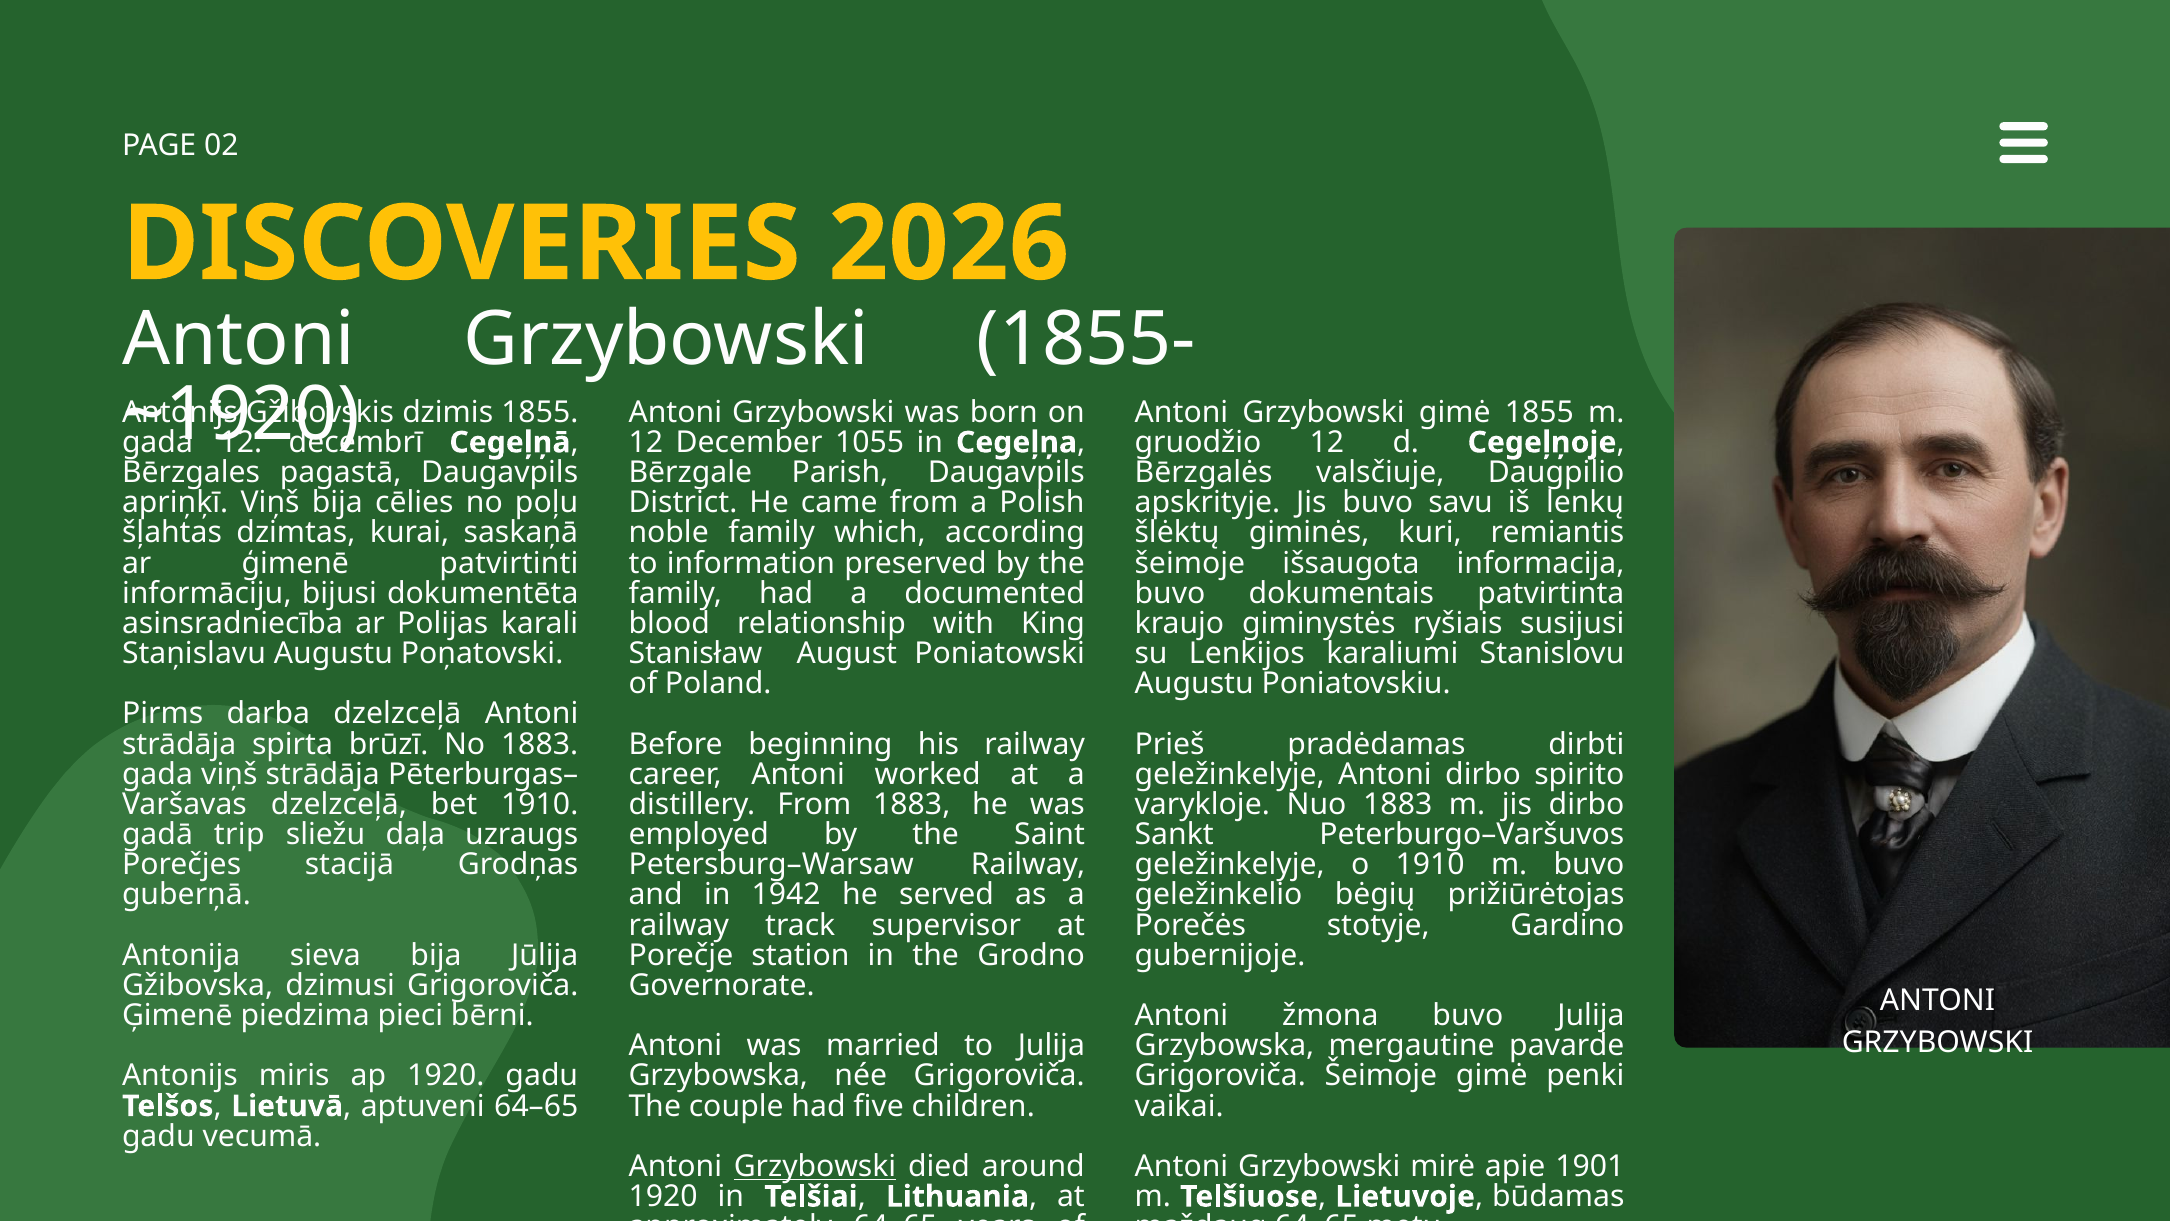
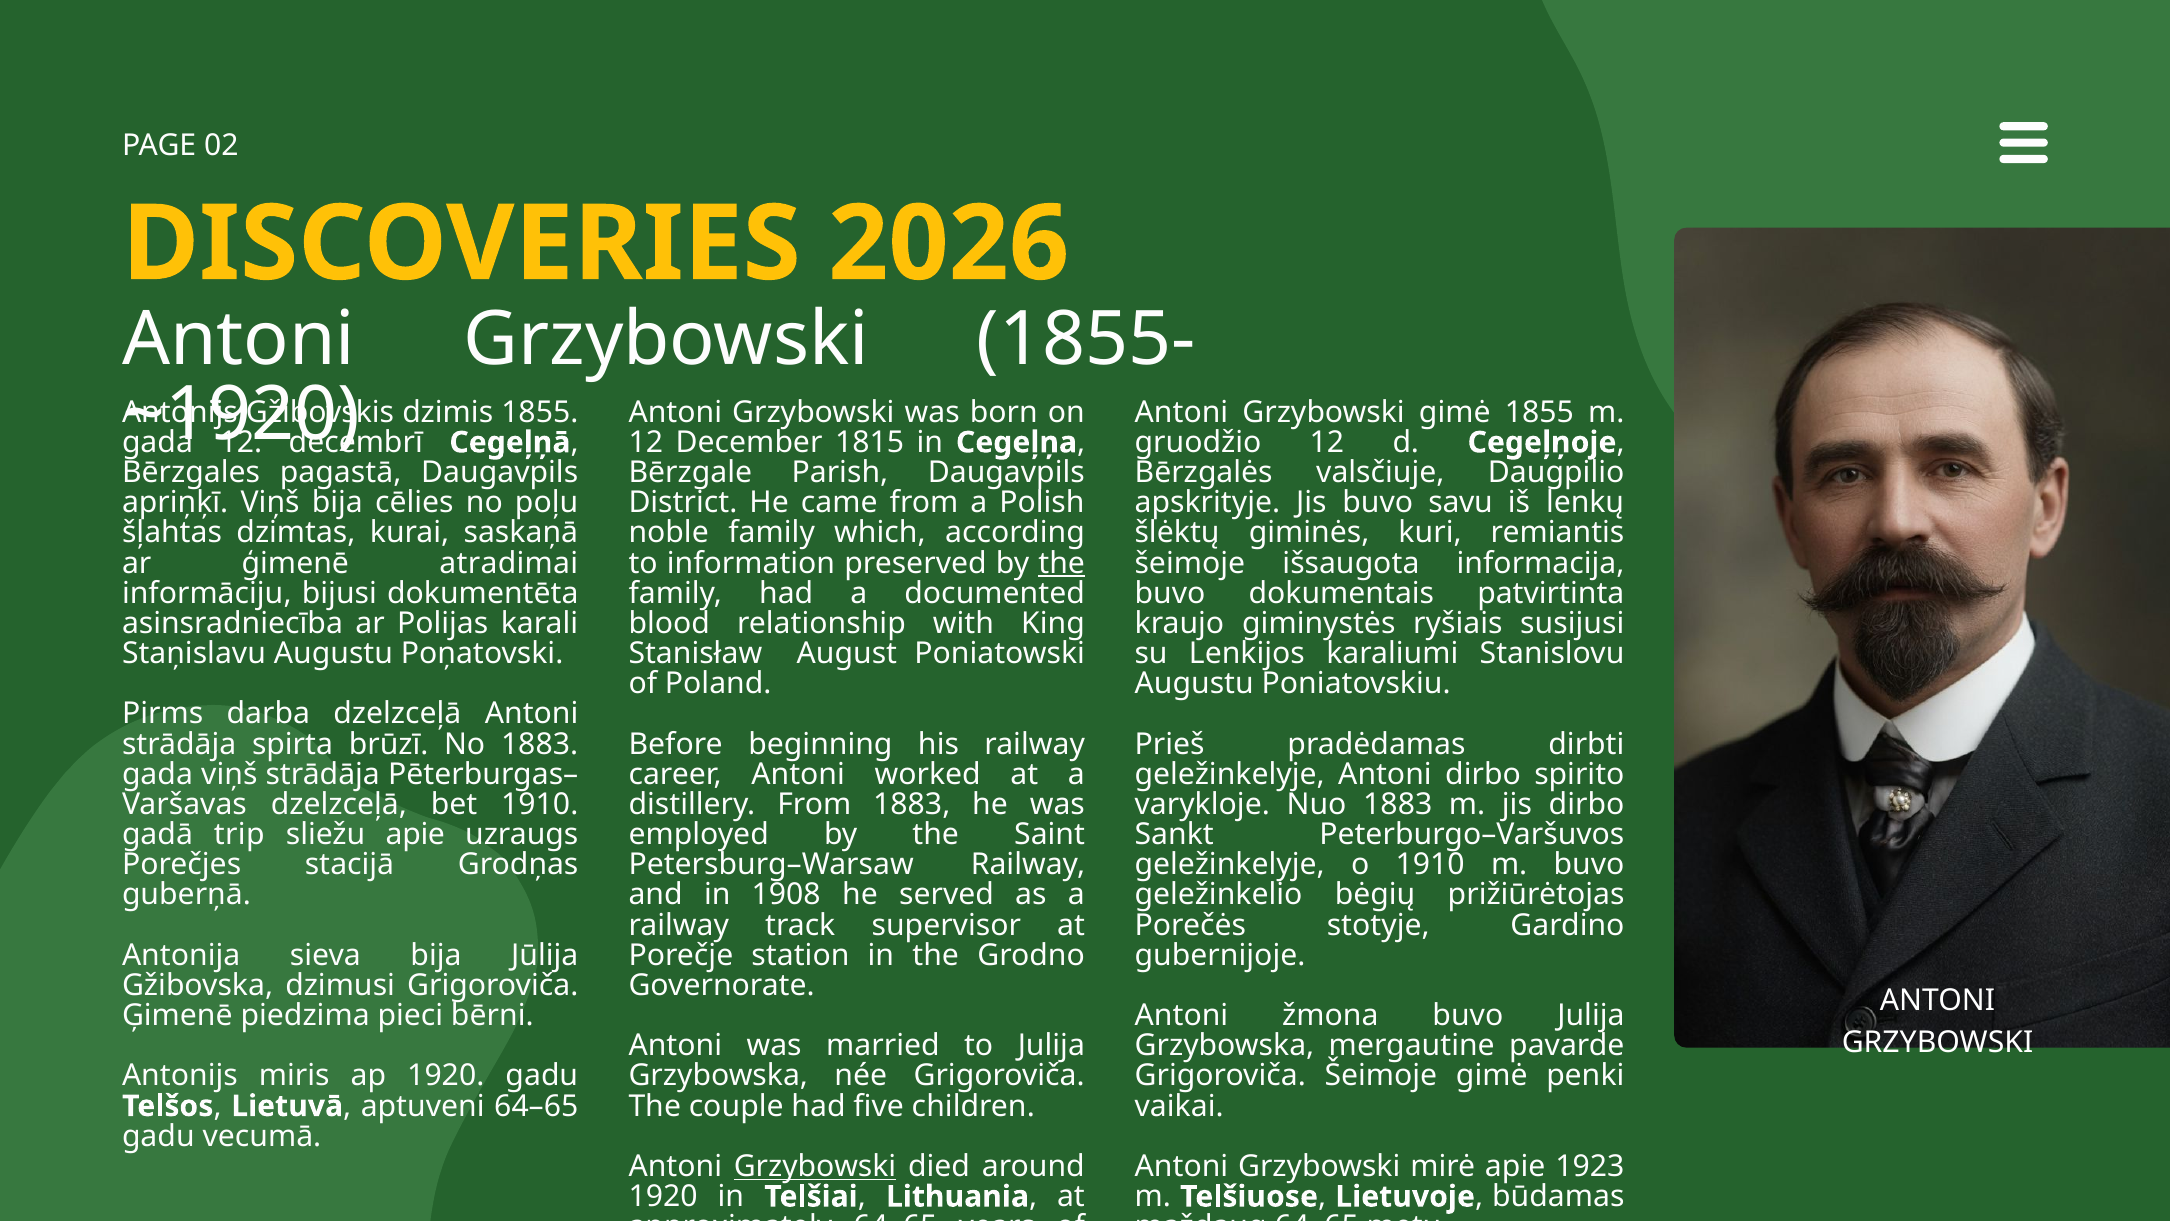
1055: 1055 -> 1815
patvirtinti: patvirtinti -> atradimai
the at (1062, 563) underline: none -> present
sliežu daļa: daļa -> apie
1942: 1942 -> 1908
1901: 1901 -> 1923
